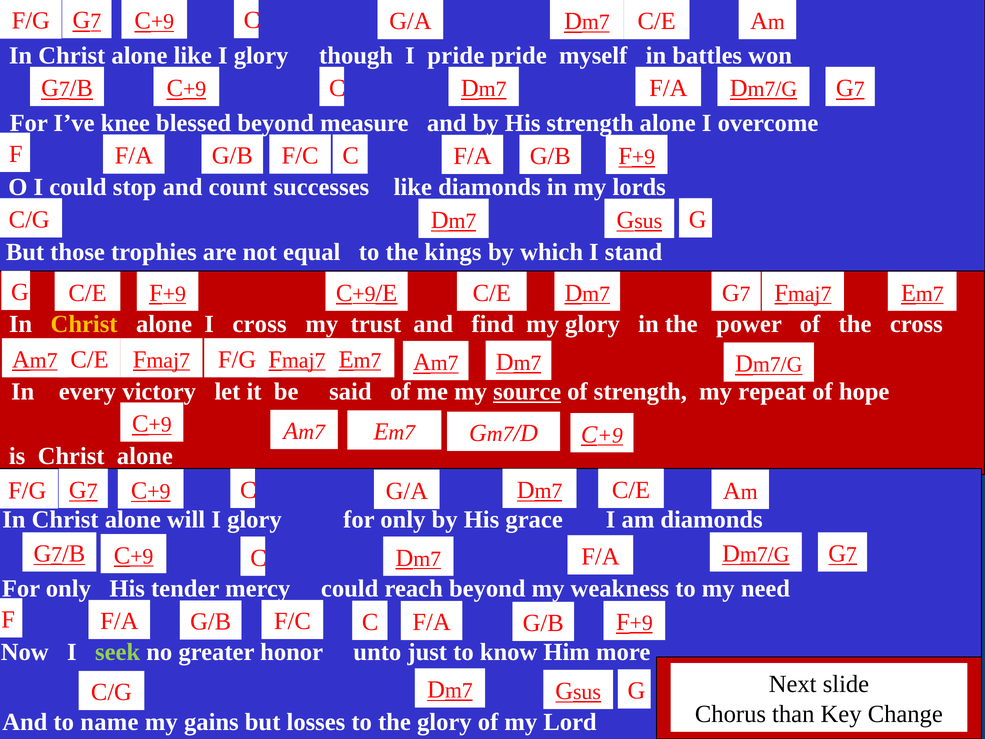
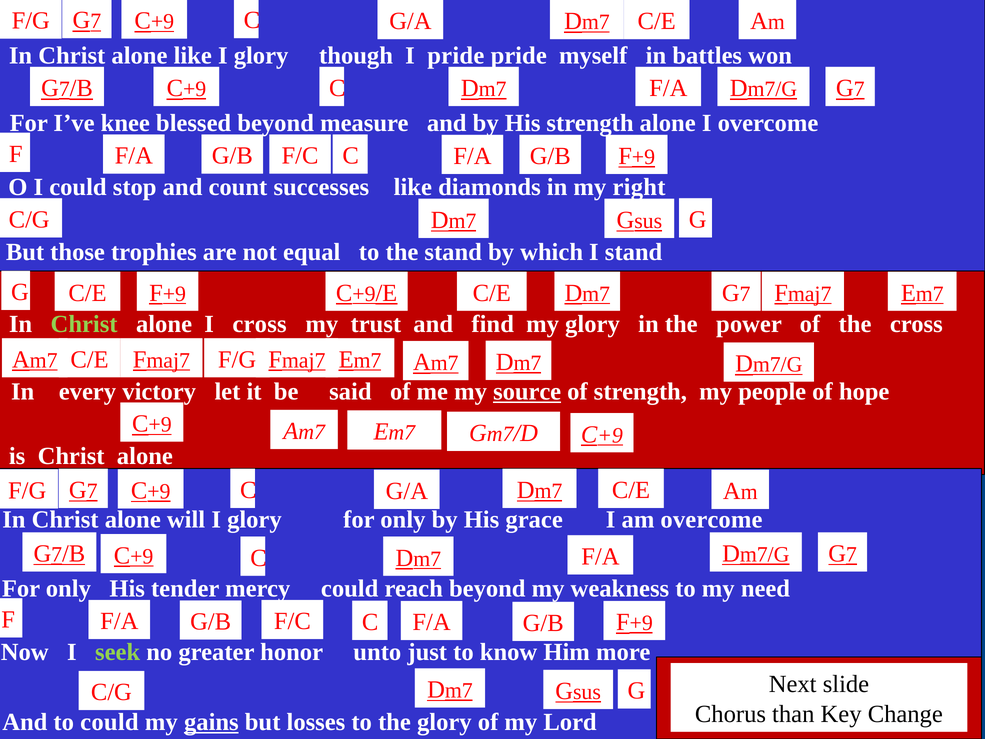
lords: lords -> right
the kings: kings -> stand
Christ at (84, 324) colour: yellow -> light green
repeat: repeat -> people
am diamonds: diamonds -> overcome
to name: name -> could
gains underline: none -> present
